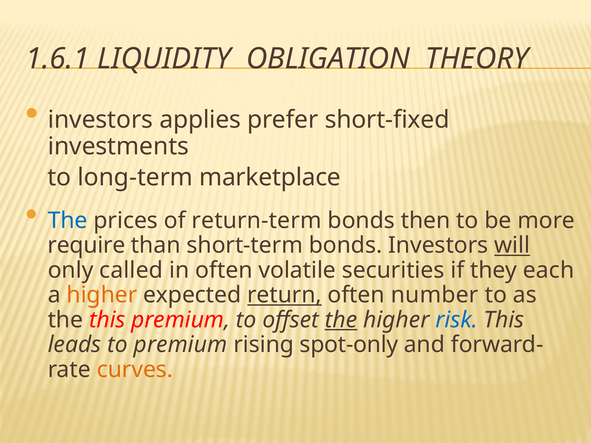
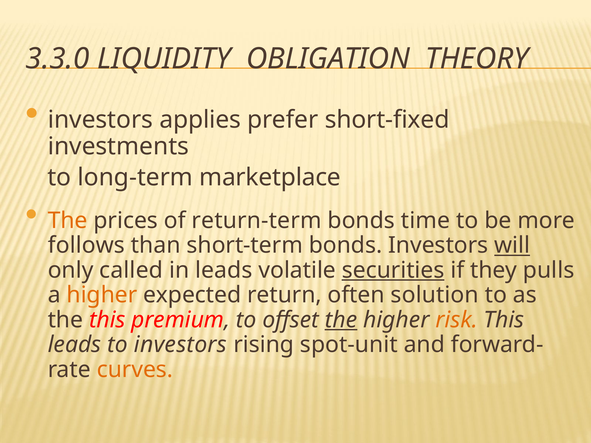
1.6.1: 1.6.1 -> 3.3.0
The at (68, 221) colour: blue -> orange
then: then -> time
require: require -> follows
in often: often -> leads
securities underline: none -> present
each: each -> pulls
return underline: present -> none
number: number -> solution
risk colour: blue -> orange
to premium: premium -> investors
spot-only: spot-only -> spot-unit
